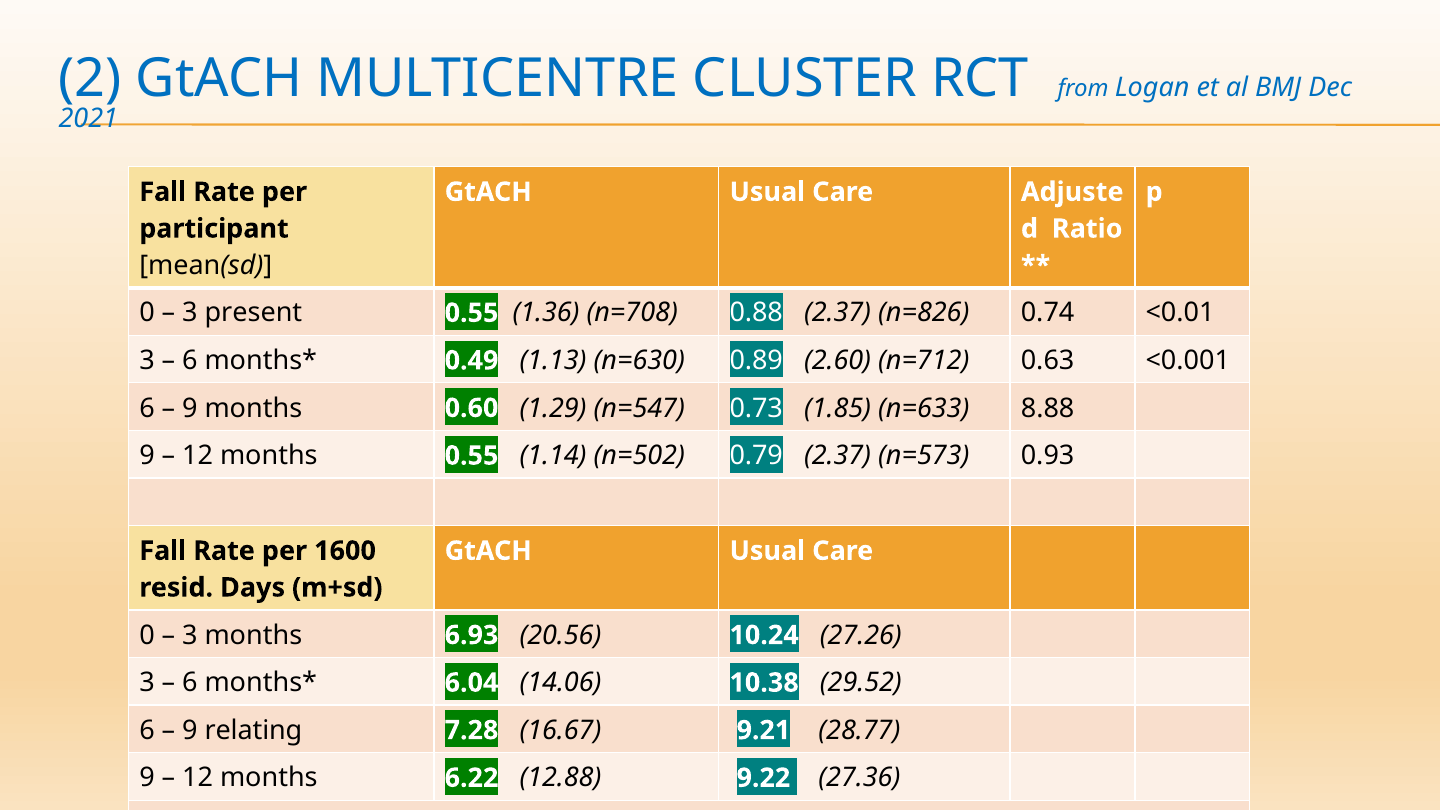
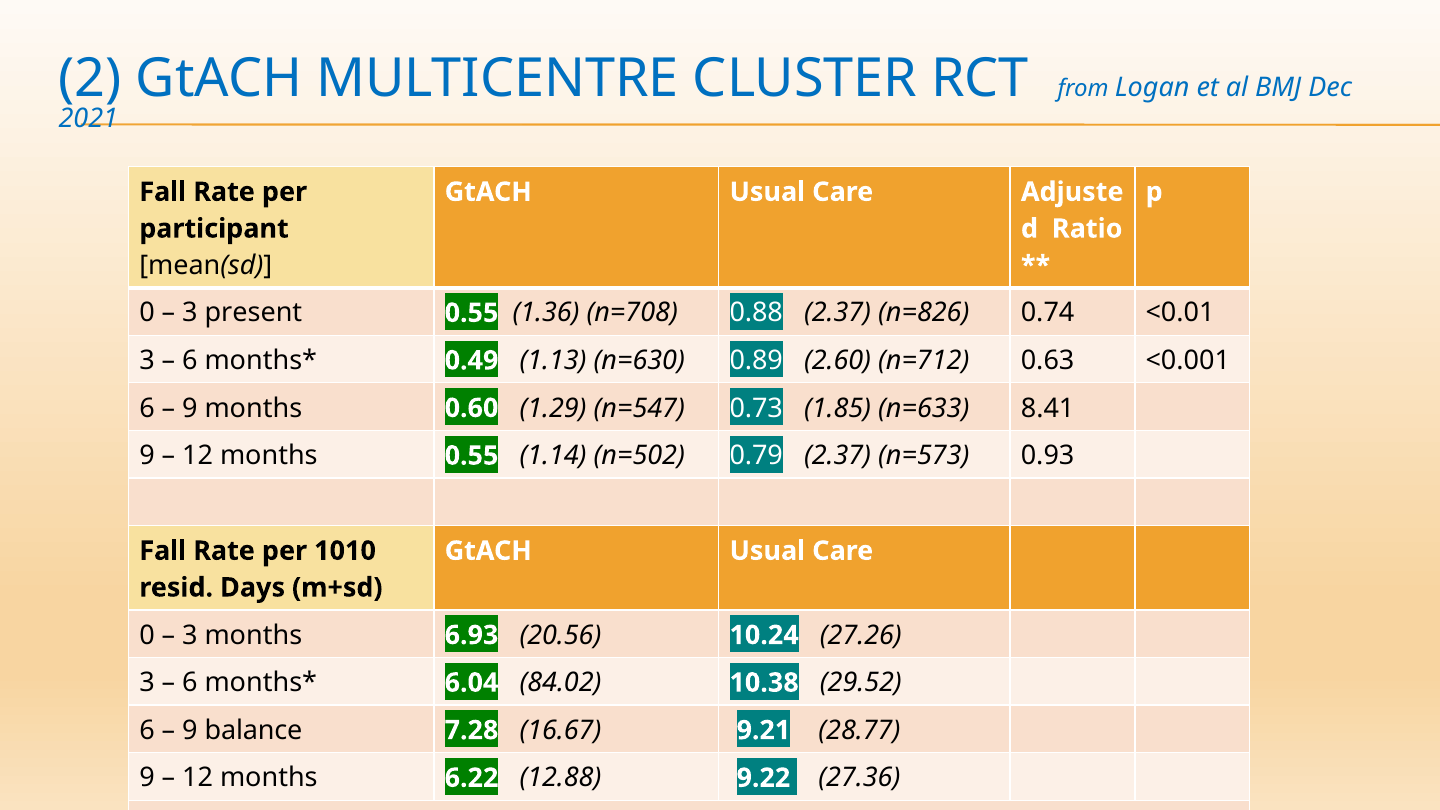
8.88: 8.88 -> 8.41
1600: 1600 -> 1010
14.06: 14.06 -> 84.02
relating: relating -> balance
